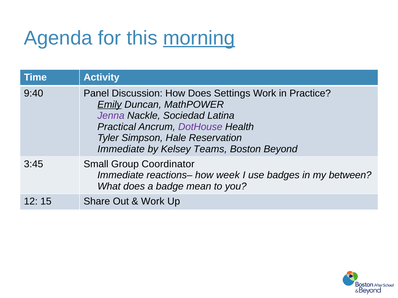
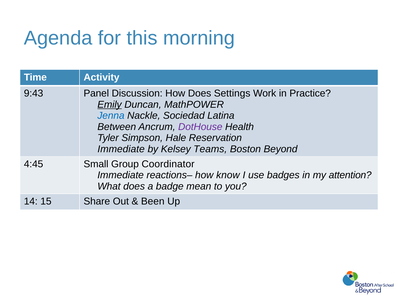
morning underline: present -> none
9:40: 9:40 -> 9:43
Jenna colour: purple -> blue
Practical: Practical -> Between
3:45: 3:45 -> 4:45
week: week -> know
between: between -> attention
12: 12 -> 14
Work at (153, 202): Work -> Been
